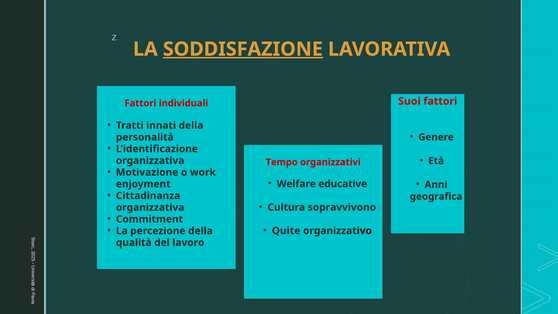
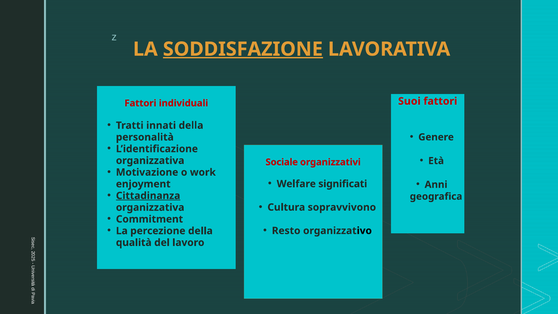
Tempo: Tempo -> Sociale
educative: educative -> significati
Cittadinanza underline: none -> present
Quite: Quite -> Resto
